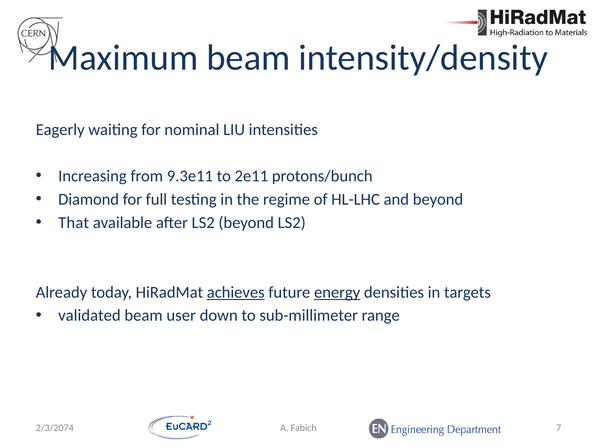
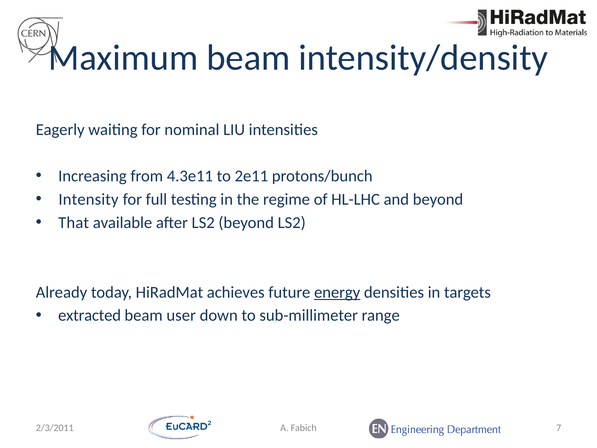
9.3e11: 9.3e11 -> 4.3e11
Diamond: Diamond -> Intensity
achieves underline: present -> none
validated: validated -> extracted
2/3/2074: 2/3/2074 -> 2/3/2011
